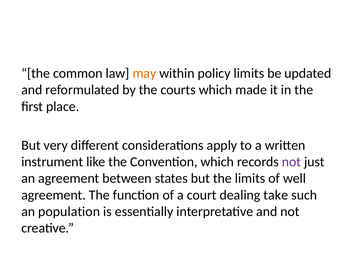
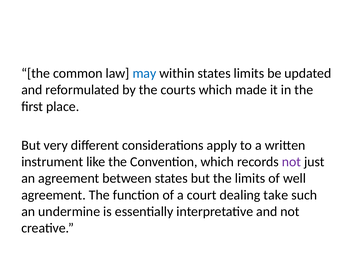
may colour: orange -> blue
within policy: policy -> states
population: population -> undermine
